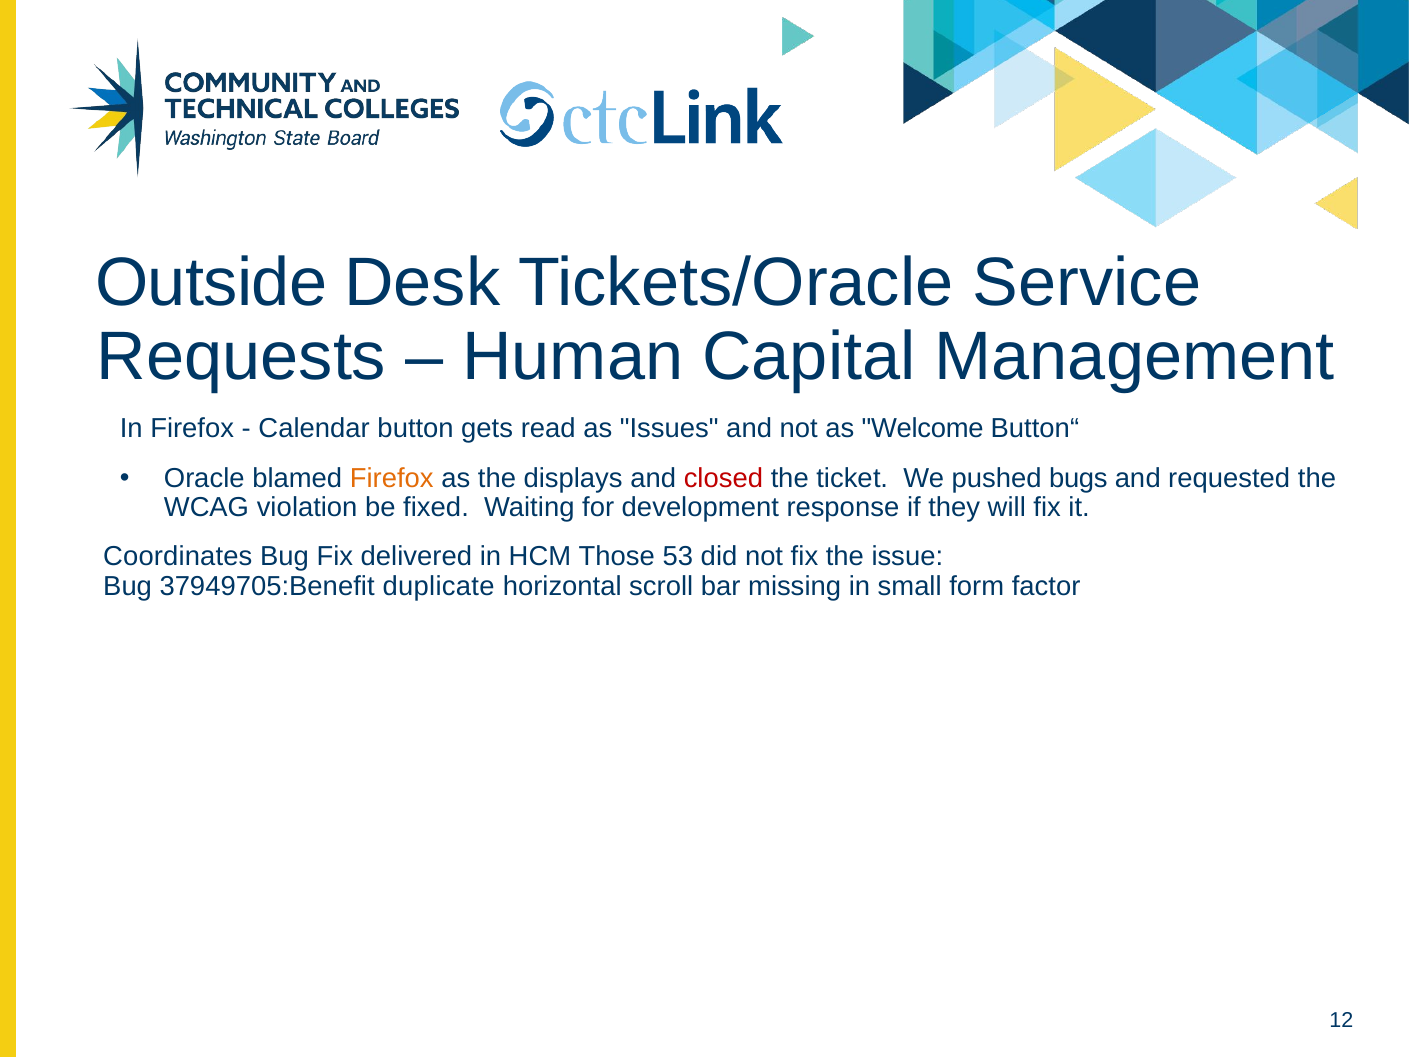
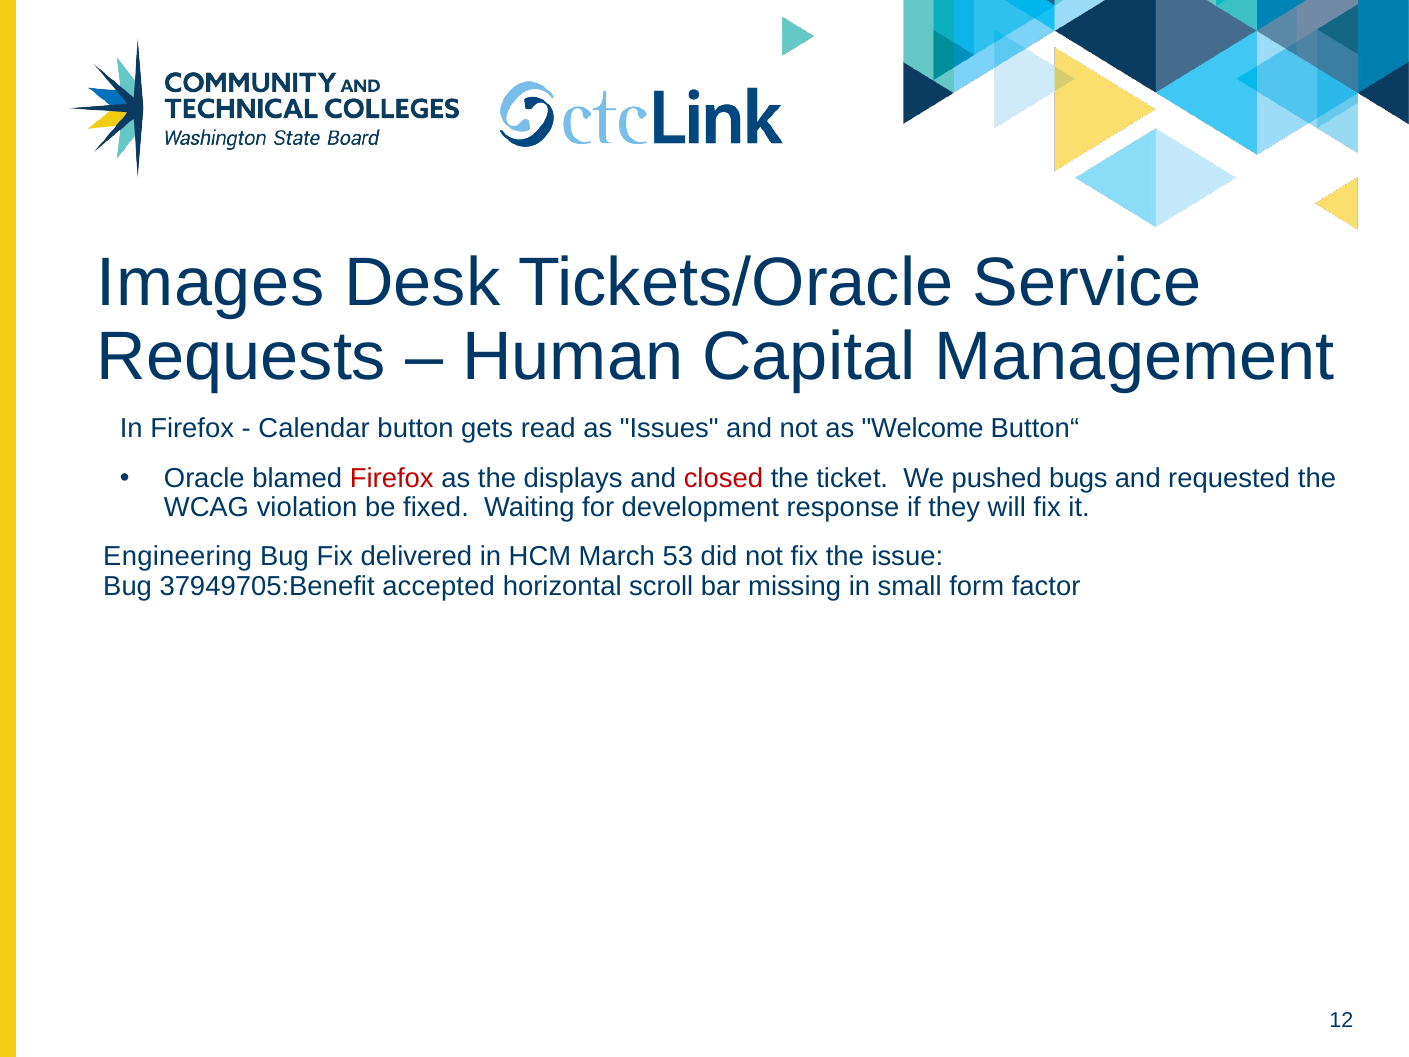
Outside: Outside -> Images
Firefox at (392, 478) colour: orange -> red
Coordinates: Coordinates -> Engineering
Those: Those -> March
duplicate: duplicate -> accepted
